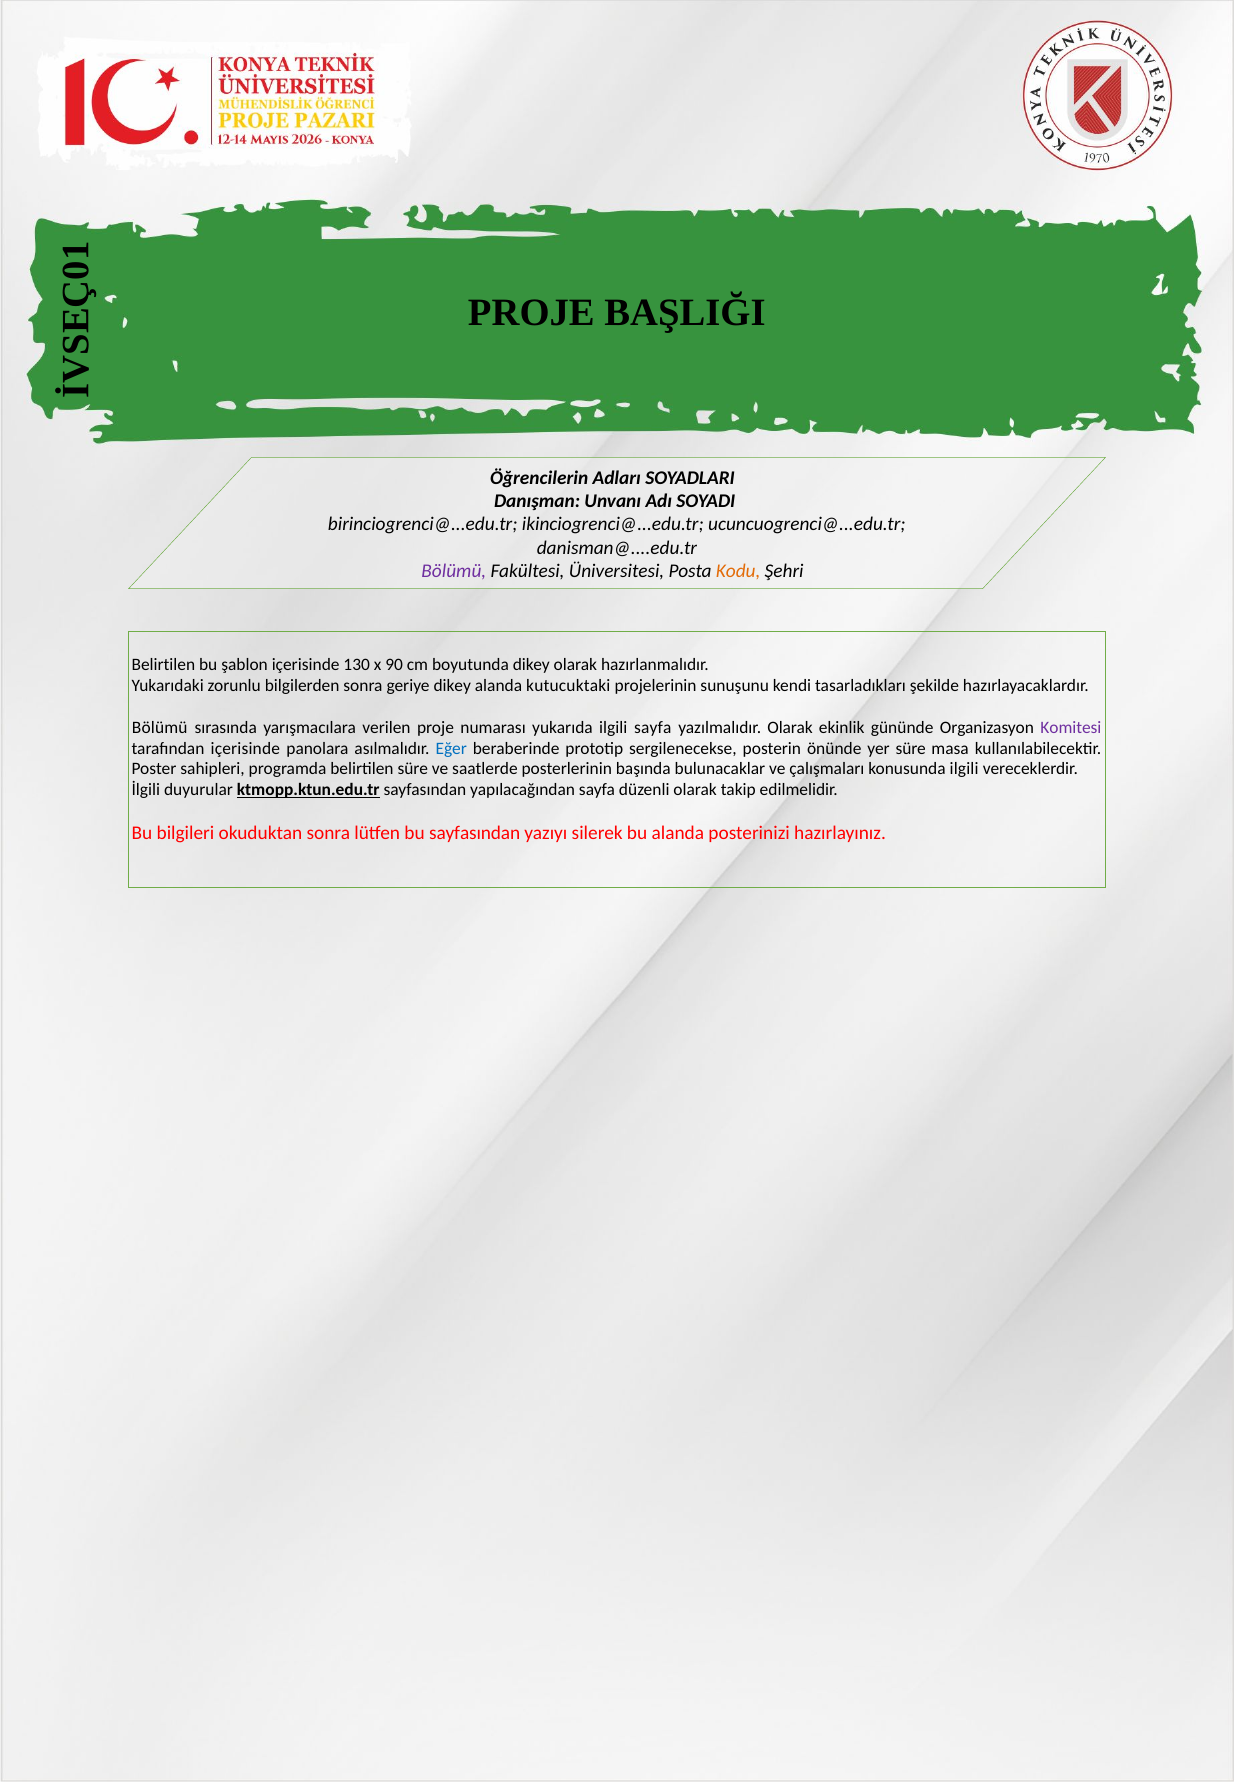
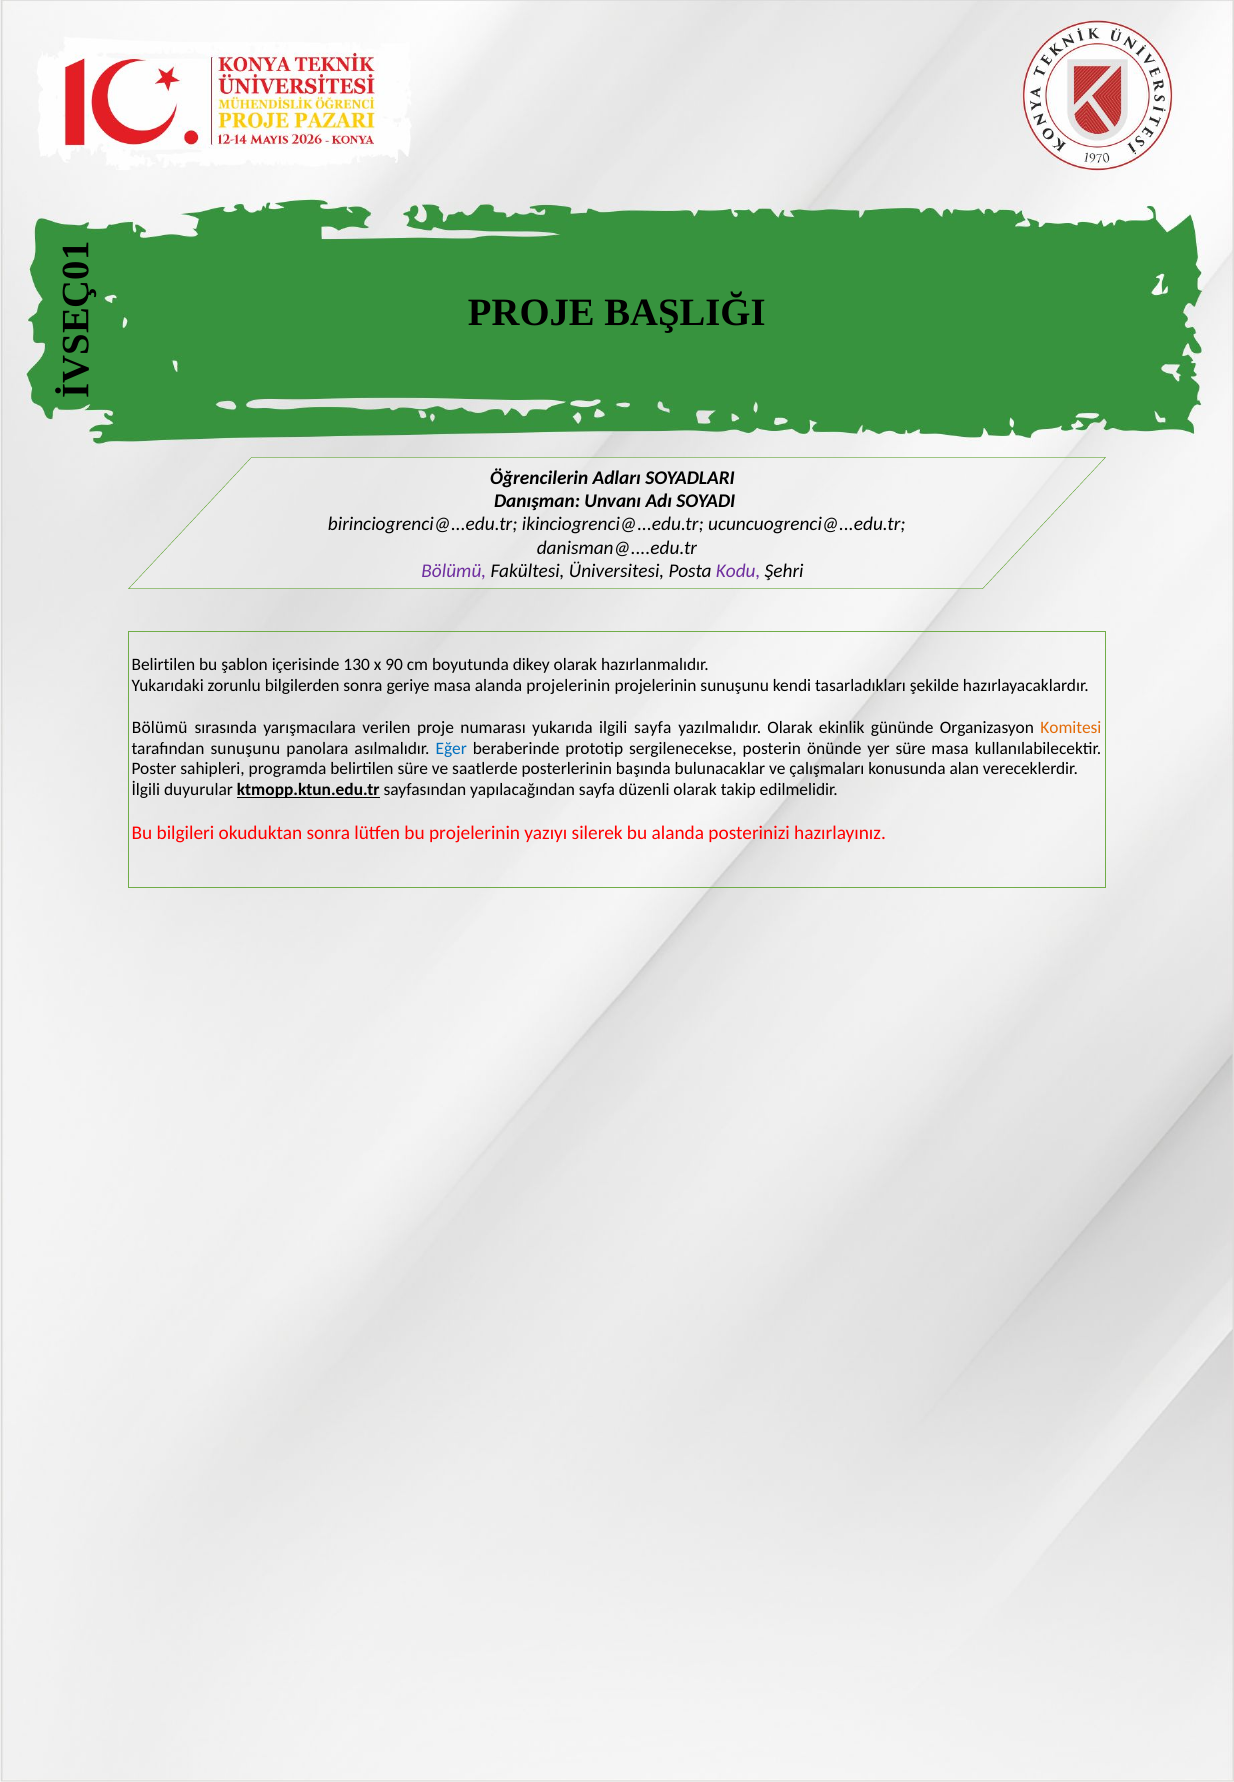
Kodu colour: orange -> purple
geriye dikey: dikey -> masa
alanda kutucuktaki: kutucuktaki -> projelerinin
Komitesi colour: purple -> orange
tarafından içerisinde: içerisinde -> sunuşunu
konusunda ilgili: ilgili -> alan
bu sayfasından: sayfasından -> projelerinin
